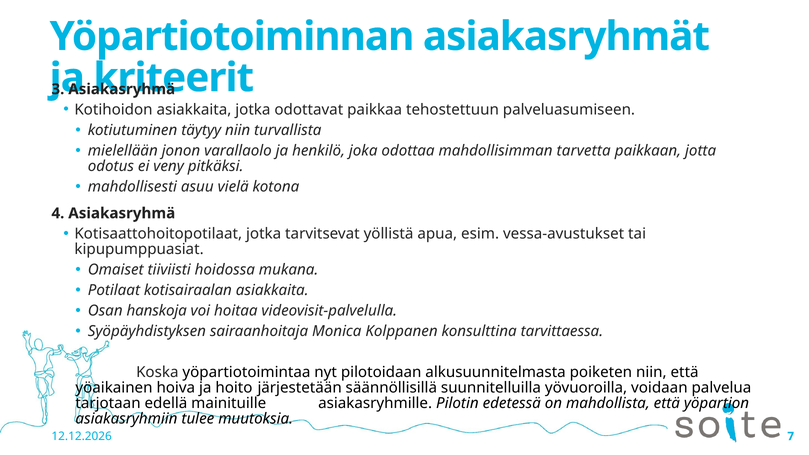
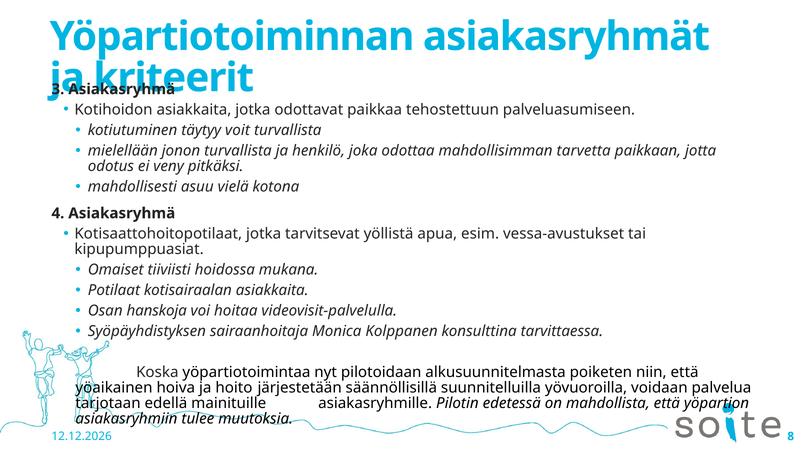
täytyy niin: niin -> voit
jonon varallaolo: varallaolo -> turvallista
7: 7 -> 8
